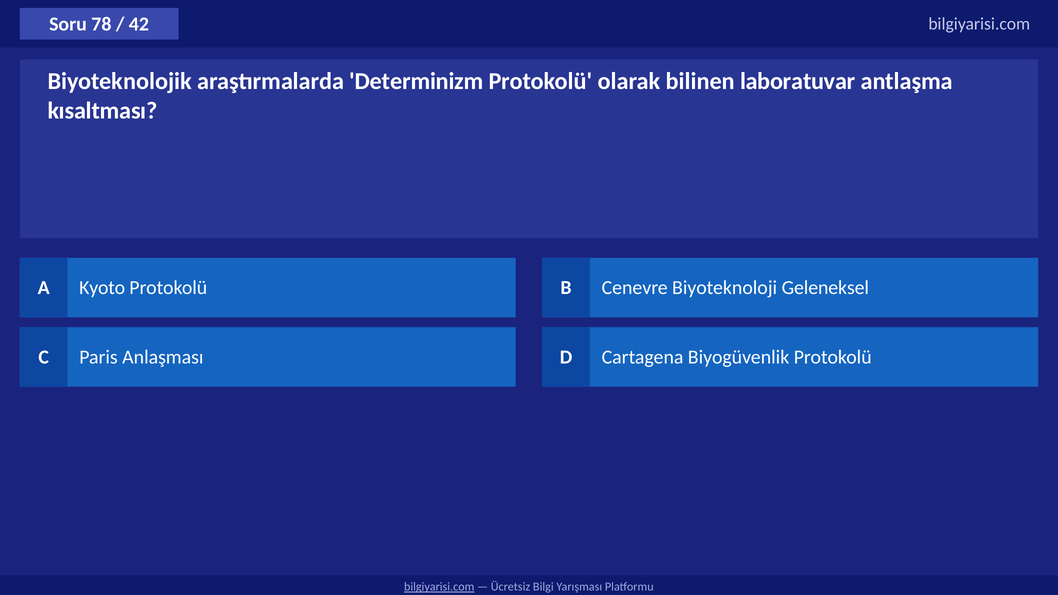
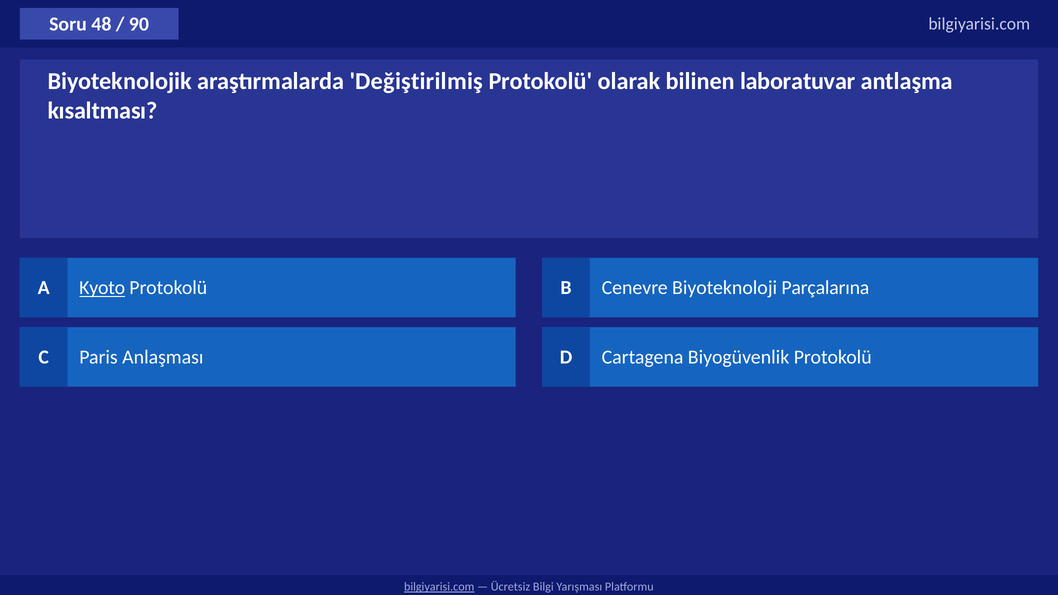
78: 78 -> 48
42: 42 -> 90
Determinizm: Determinizm -> Değiştirilmiş
Kyoto underline: none -> present
Geleneksel: Geleneksel -> Parçalarına
